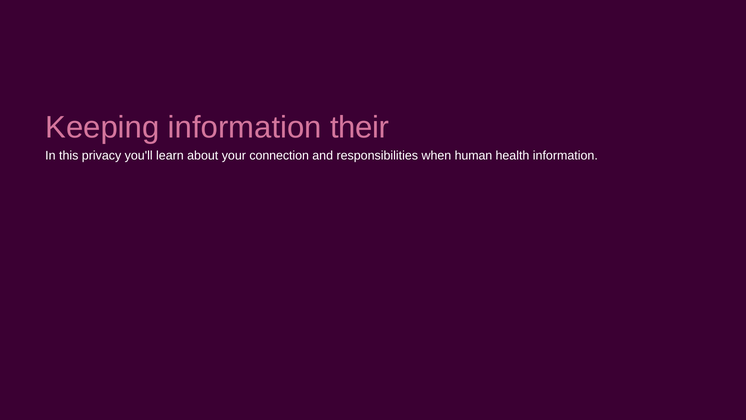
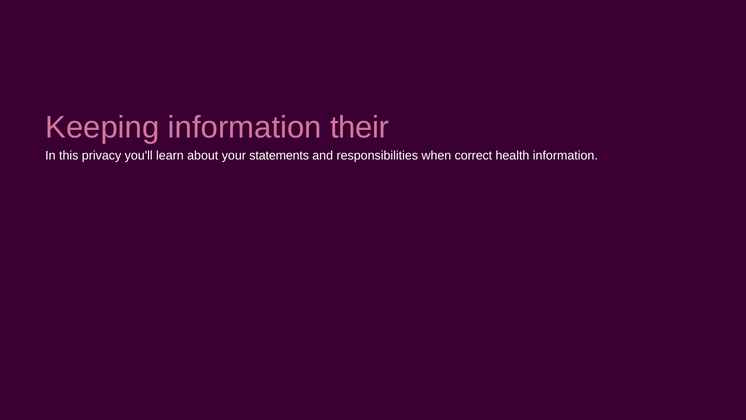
connection: connection -> statements
human: human -> correct
